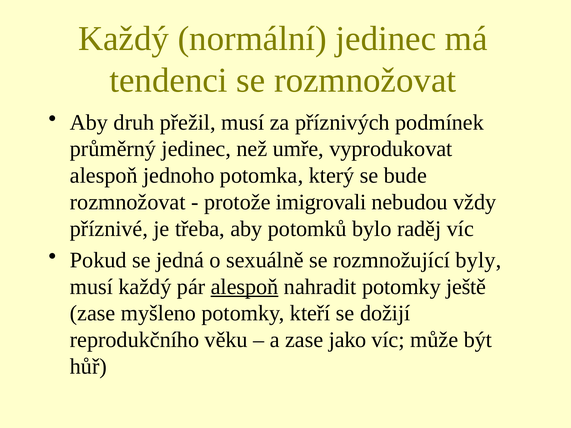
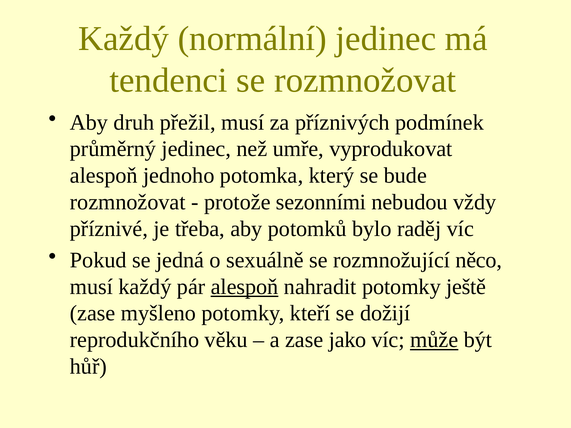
imigrovali: imigrovali -> sezonními
byly: byly -> něco
může underline: none -> present
